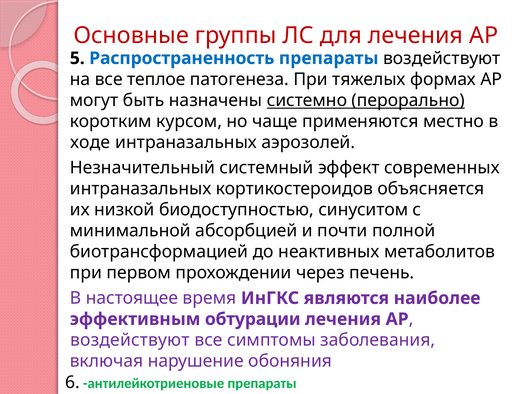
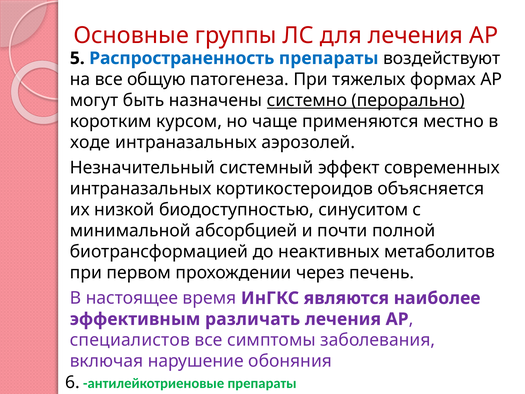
теплое: теплое -> общую
обтурации: обтурации -> различать
воздействуют at (130, 340): воздействуют -> специалистов
